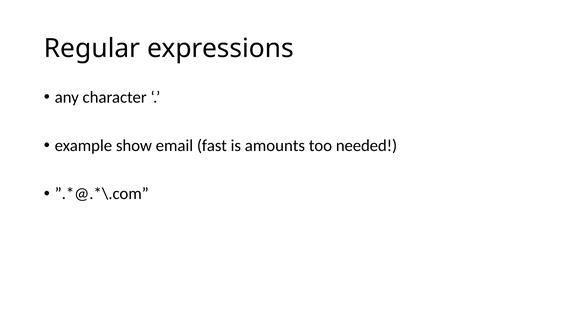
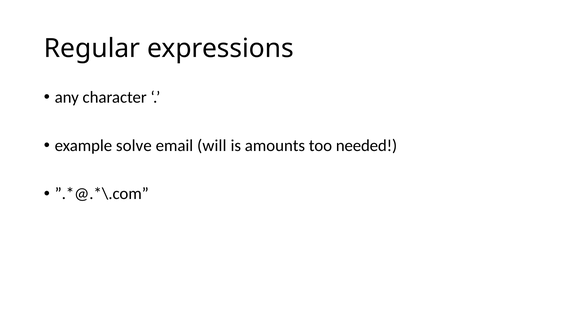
show: show -> solve
fast: fast -> will
